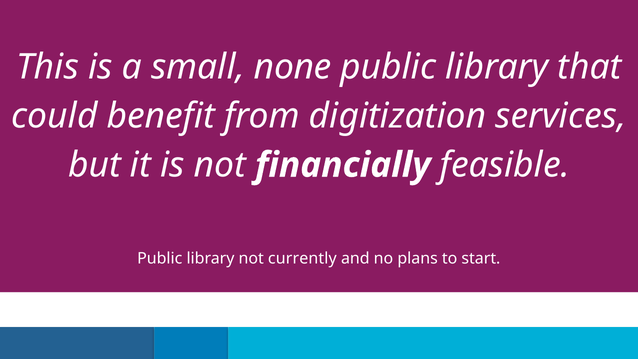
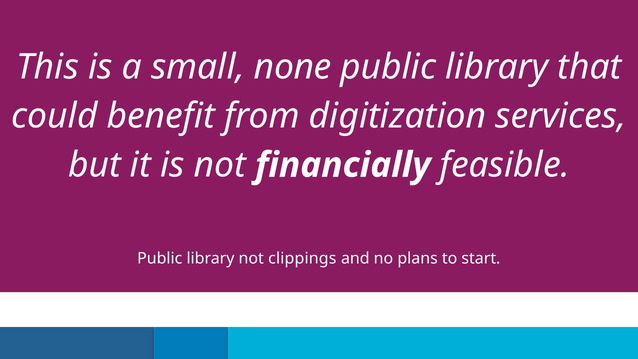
currently: currently -> clippings
